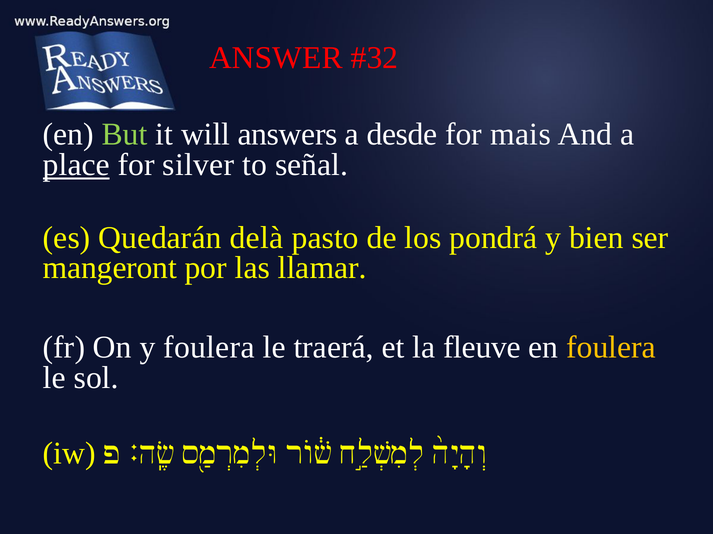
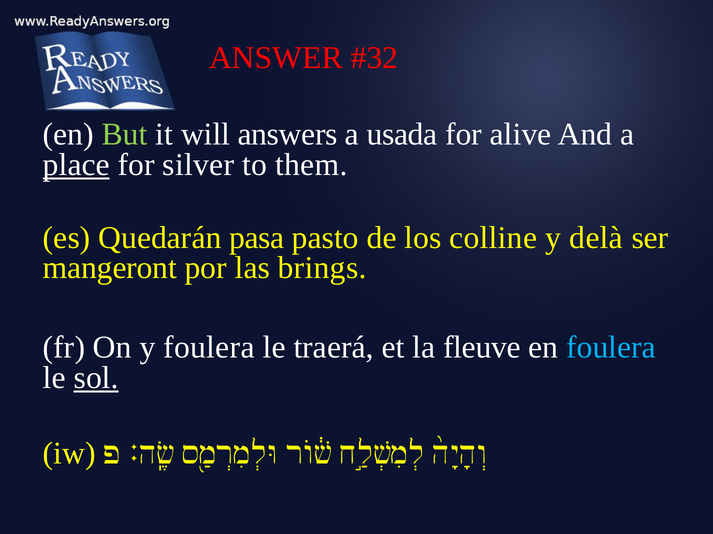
desde: desde -> usada
mais: mais -> alive
señal: señal -> them
delà: delà -> pasa
pondrá: pondrá -> colline
bien: bien -> delà
llamar: llamar -> brings
foulera at (611, 348) colour: yellow -> light blue
sol underline: none -> present
